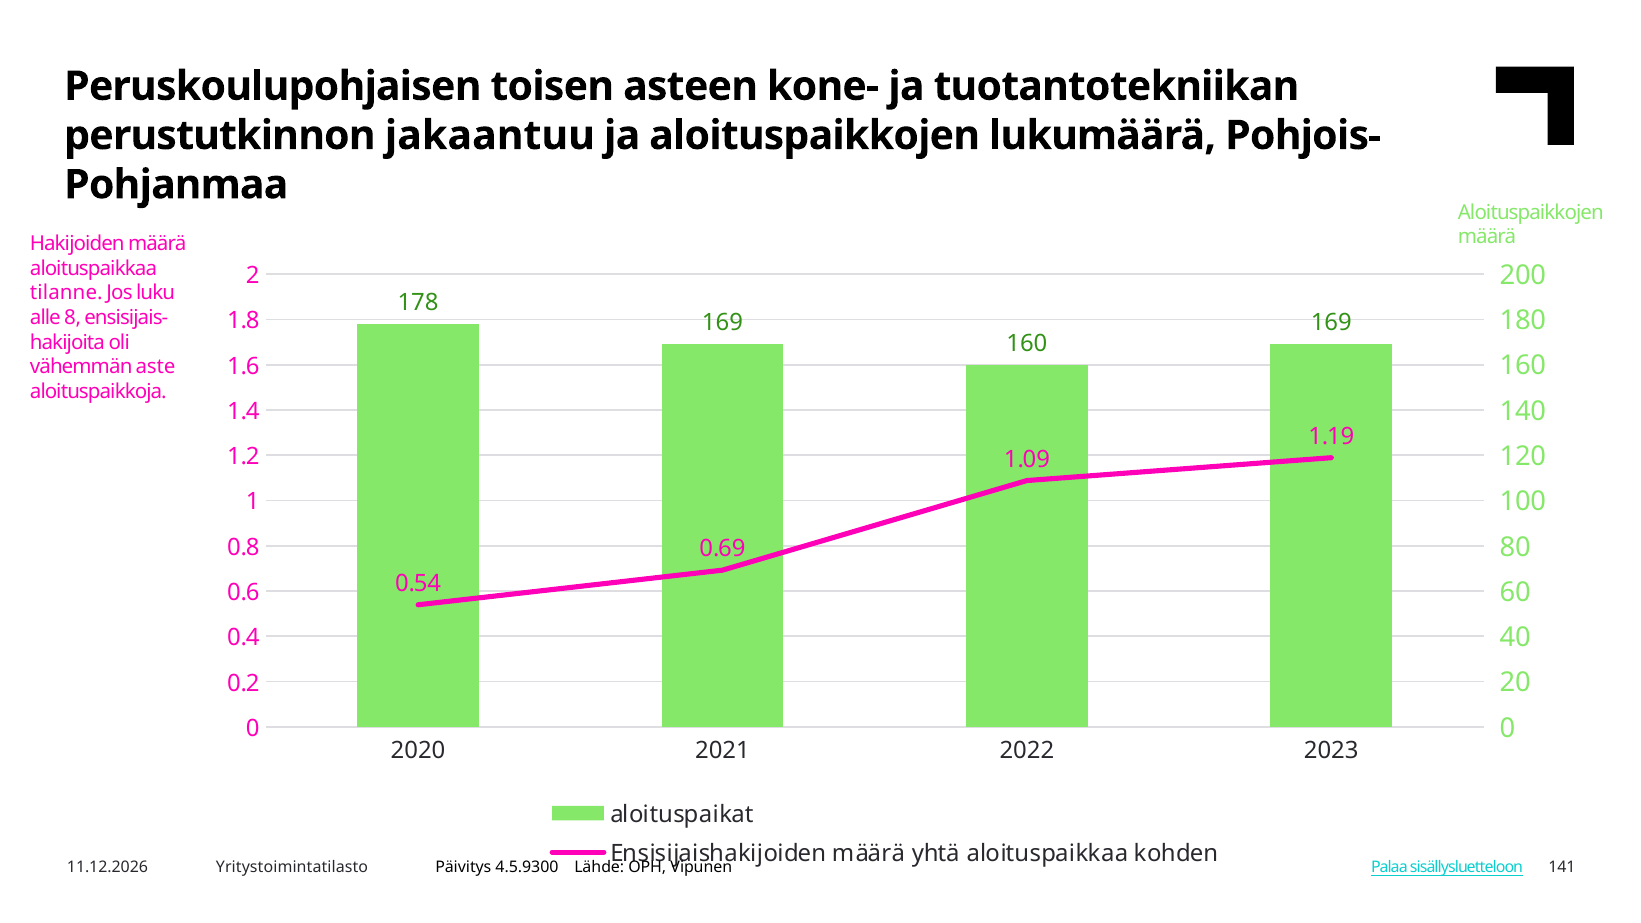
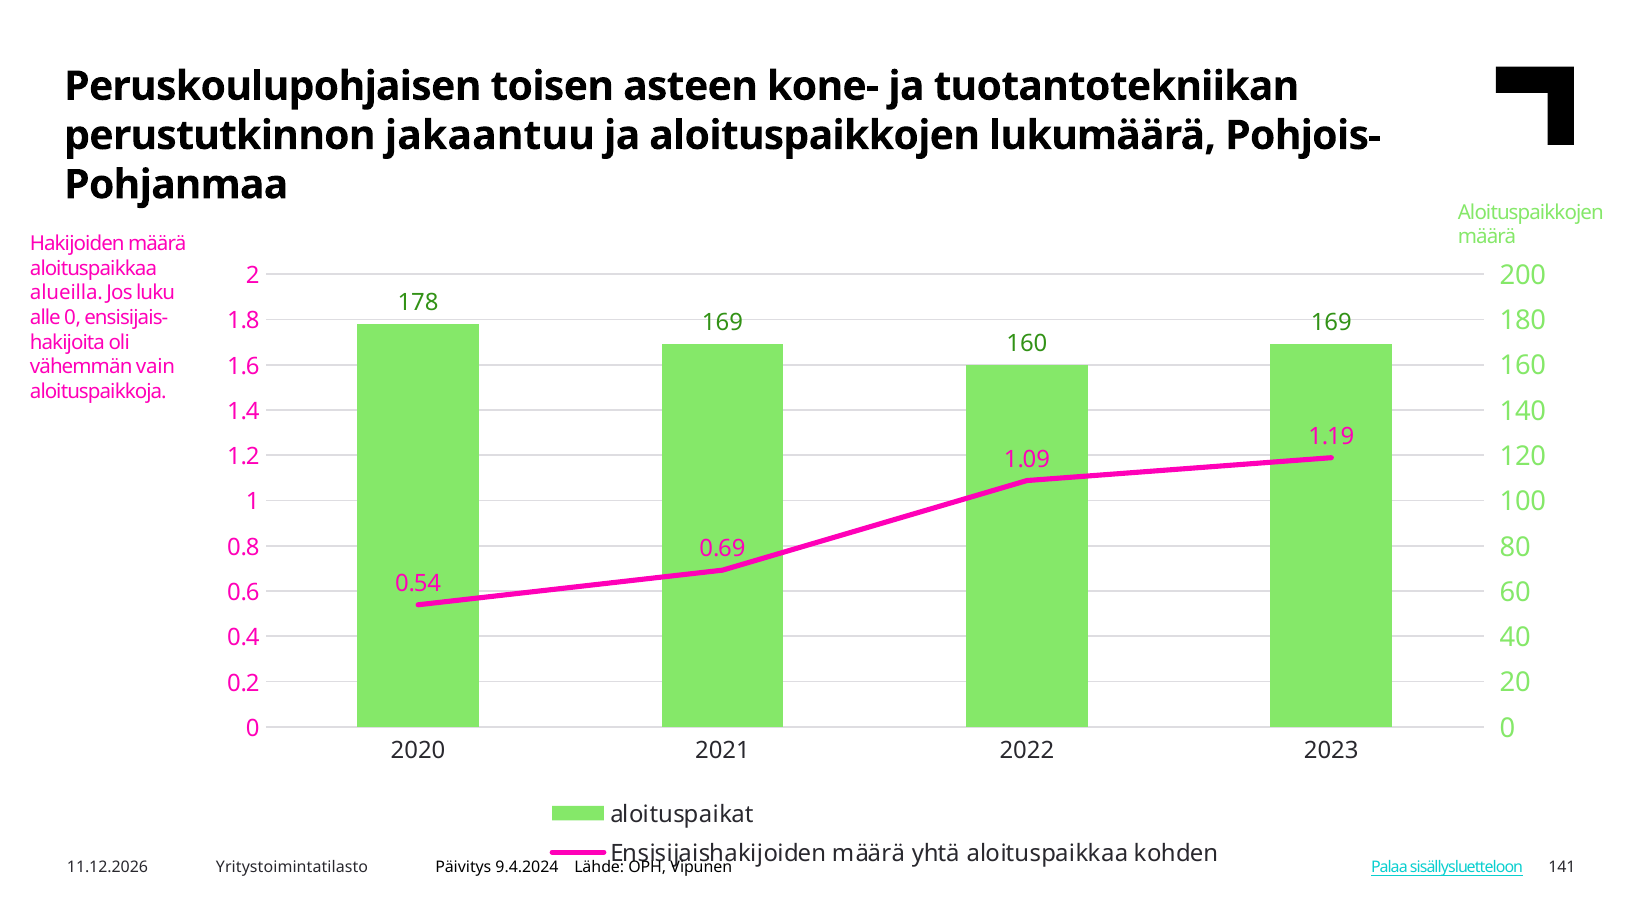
tilanne: tilanne -> alueilla
alle 8: 8 -> 0
aste: aste -> vain
4.5.9300: 4.5.9300 -> 9.4.2024
